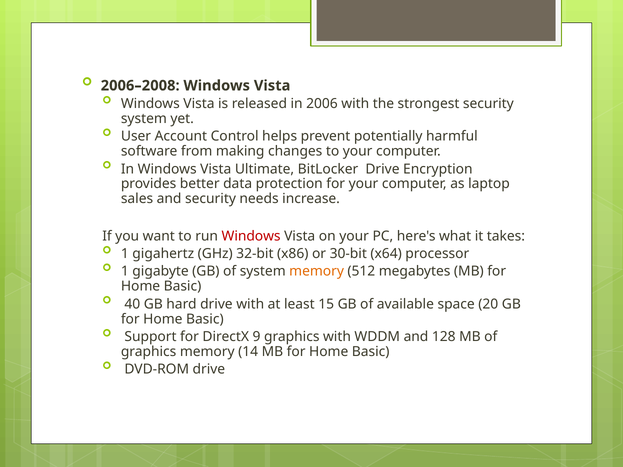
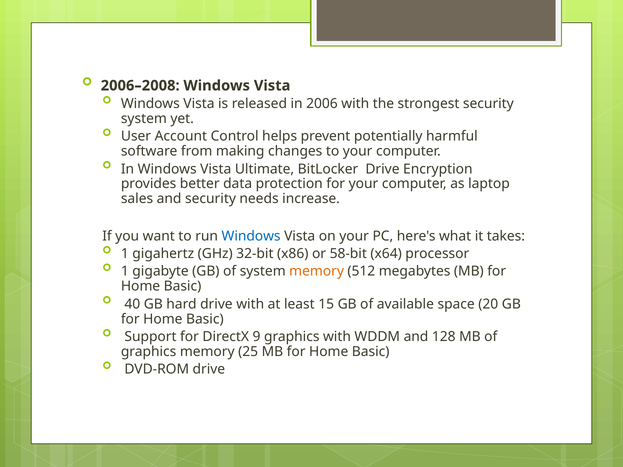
Windows at (251, 236) colour: red -> blue
30-bit: 30-bit -> 58-bit
14: 14 -> 25
